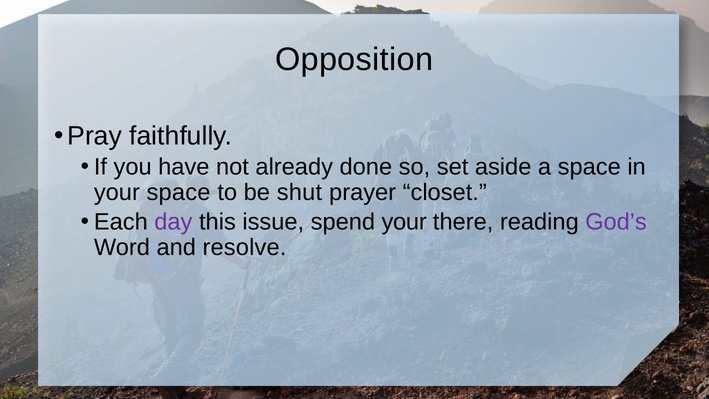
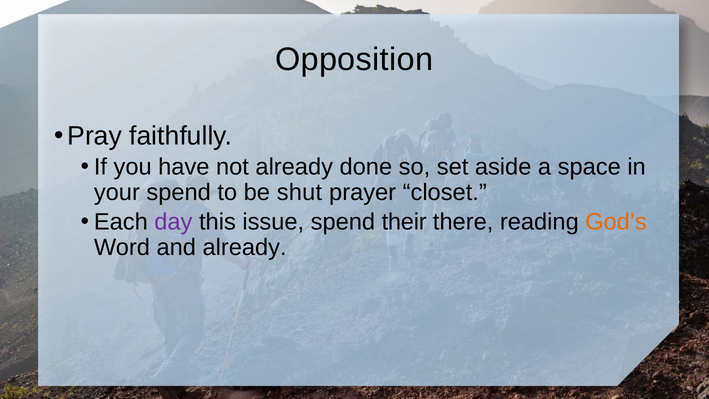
your space: space -> spend
spend your: your -> their
God’s colour: purple -> orange
and resolve: resolve -> already
